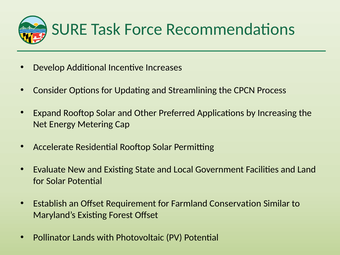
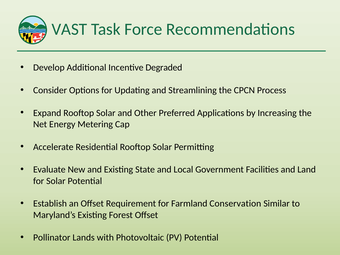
SURE: SURE -> VAST
Increases: Increases -> Degraded
